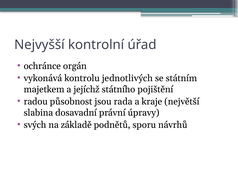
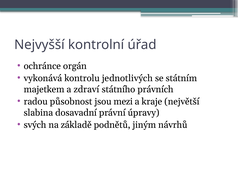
jejíchž: jejíchž -> zdraví
pojištění: pojištění -> právních
rada: rada -> mezi
sporu: sporu -> jiným
